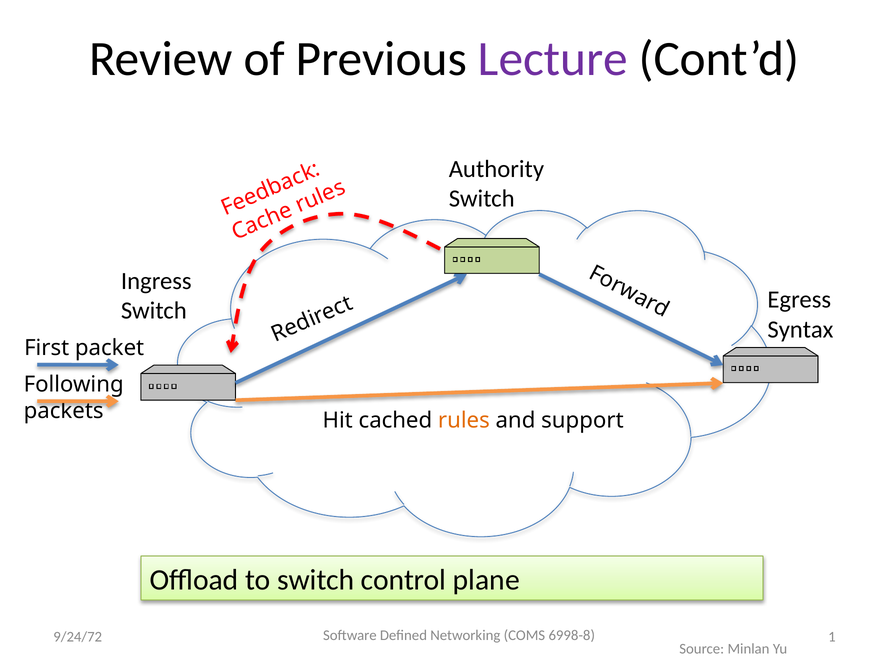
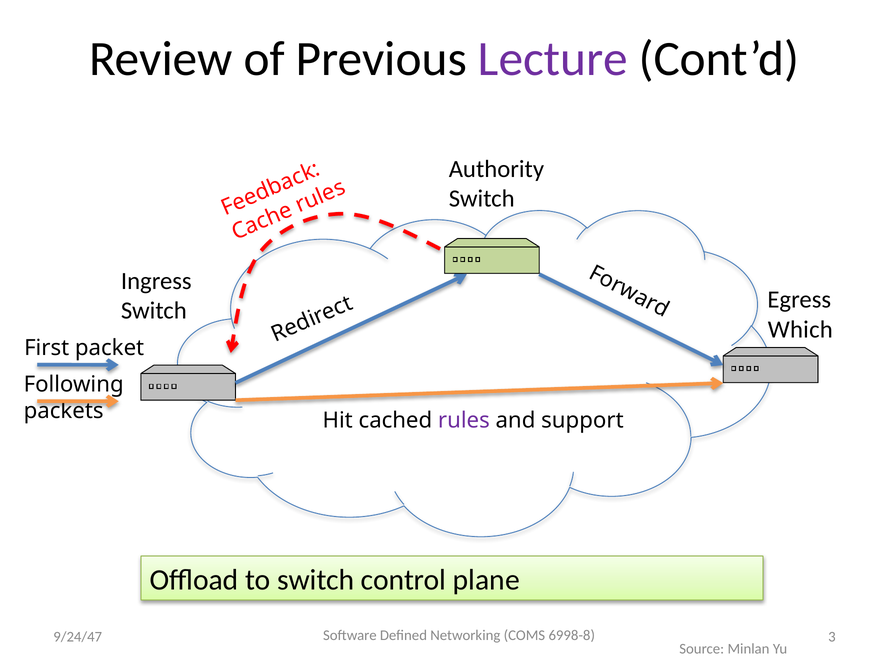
Syntax: Syntax -> Which
rules colour: orange -> purple
1: 1 -> 3
9/24/72: 9/24/72 -> 9/24/47
